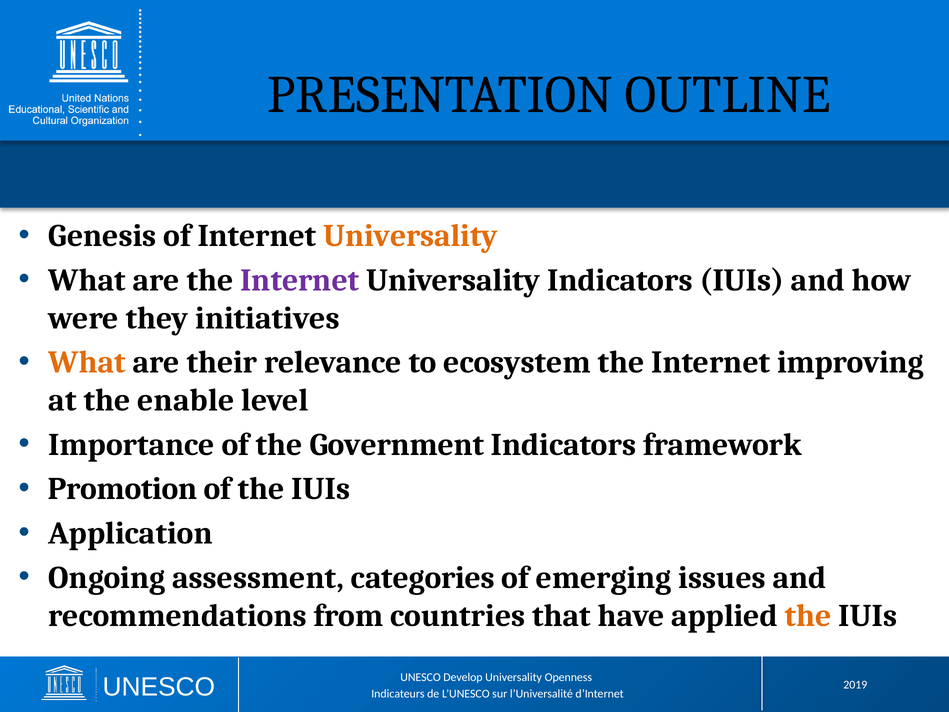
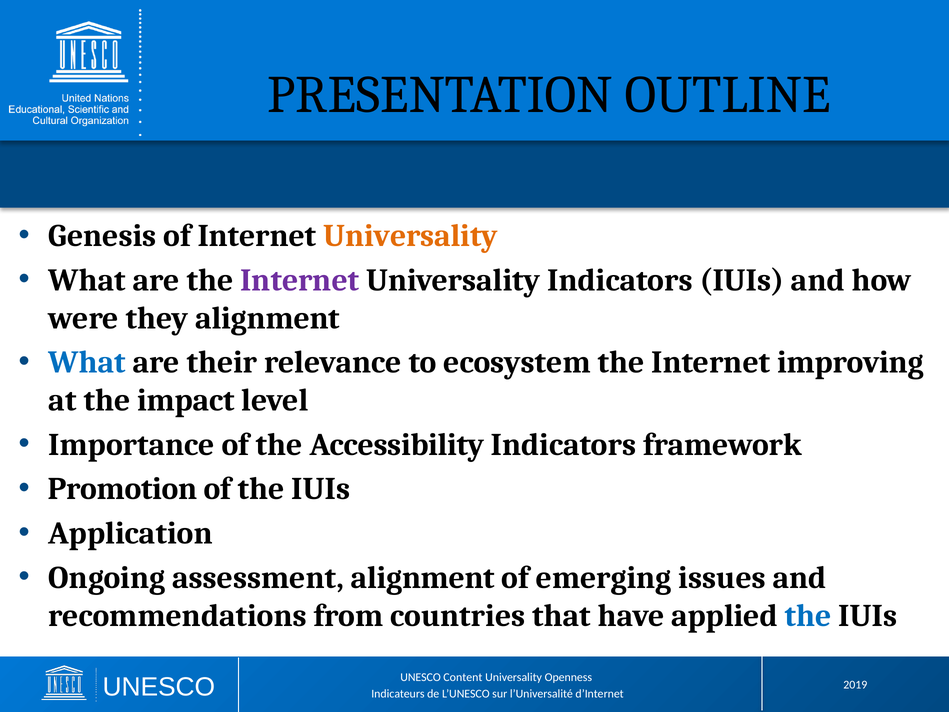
they initiatives: initiatives -> alignment
What at (87, 362) colour: orange -> blue
enable: enable -> impact
Government: Government -> Accessibility
assessment categories: categories -> alignment
the at (808, 615) colour: orange -> blue
Develop: Develop -> Content
